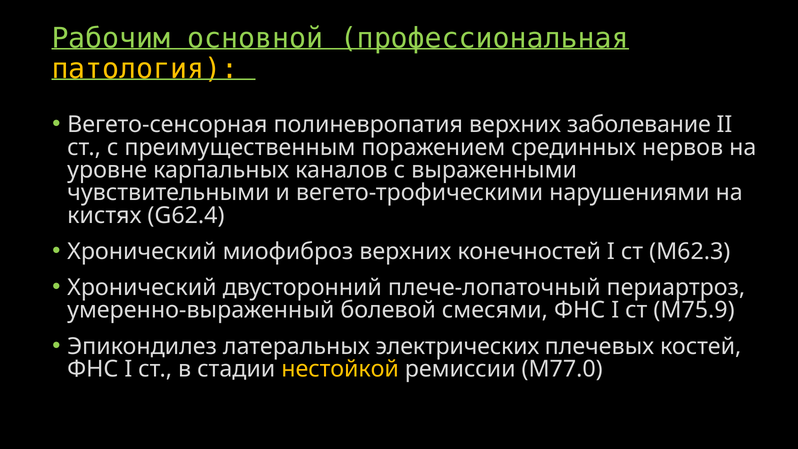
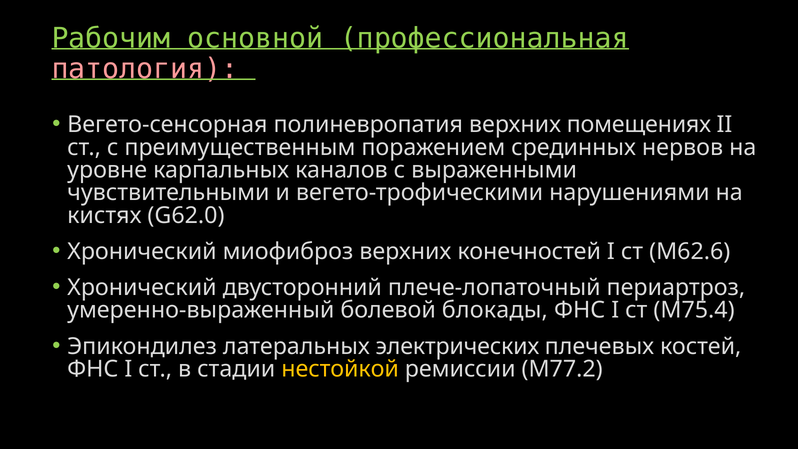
патология colour: yellow -> pink
заболевание: заболевание -> помещениях
G62.4: G62.4 -> G62.0
M62.3: M62.3 -> M62.6
смесями: смесями -> блокады
M75.9: M75.9 -> M75.4
М77.0: М77.0 -> М77.2
